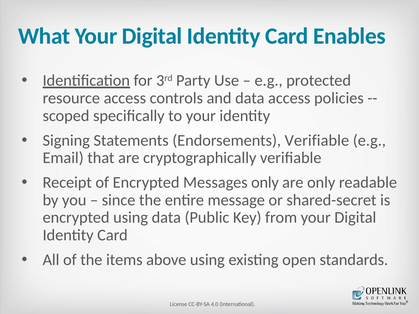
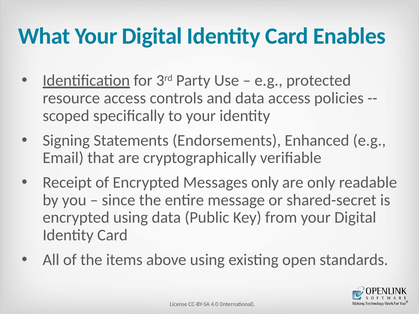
Endorsements Verifiable: Verifiable -> Enhanced
